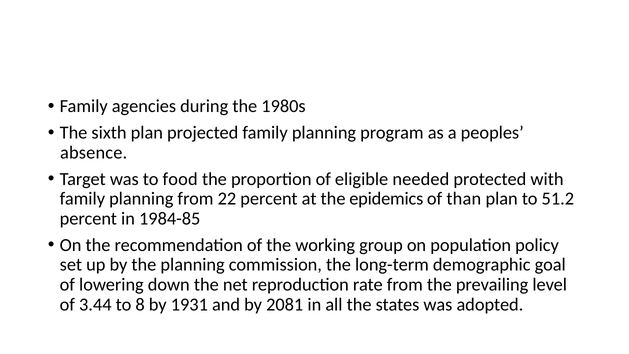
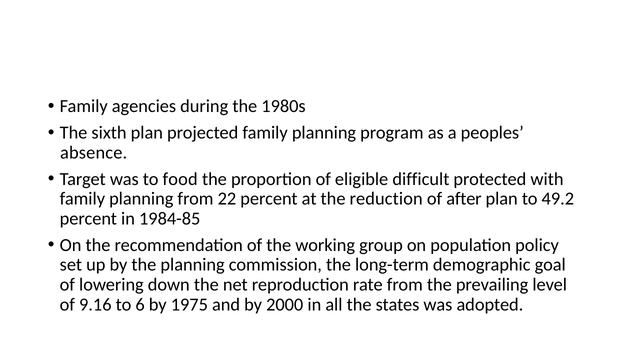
needed: needed -> difficult
epidemics: epidemics -> reduction
than: than -> after
51.2: 51.2 -> 49.2
3.44: 3.44 -> 9.16
8: 8 -> 6
1931: 1931 -> 1975
2081: 2081 -> 2000
